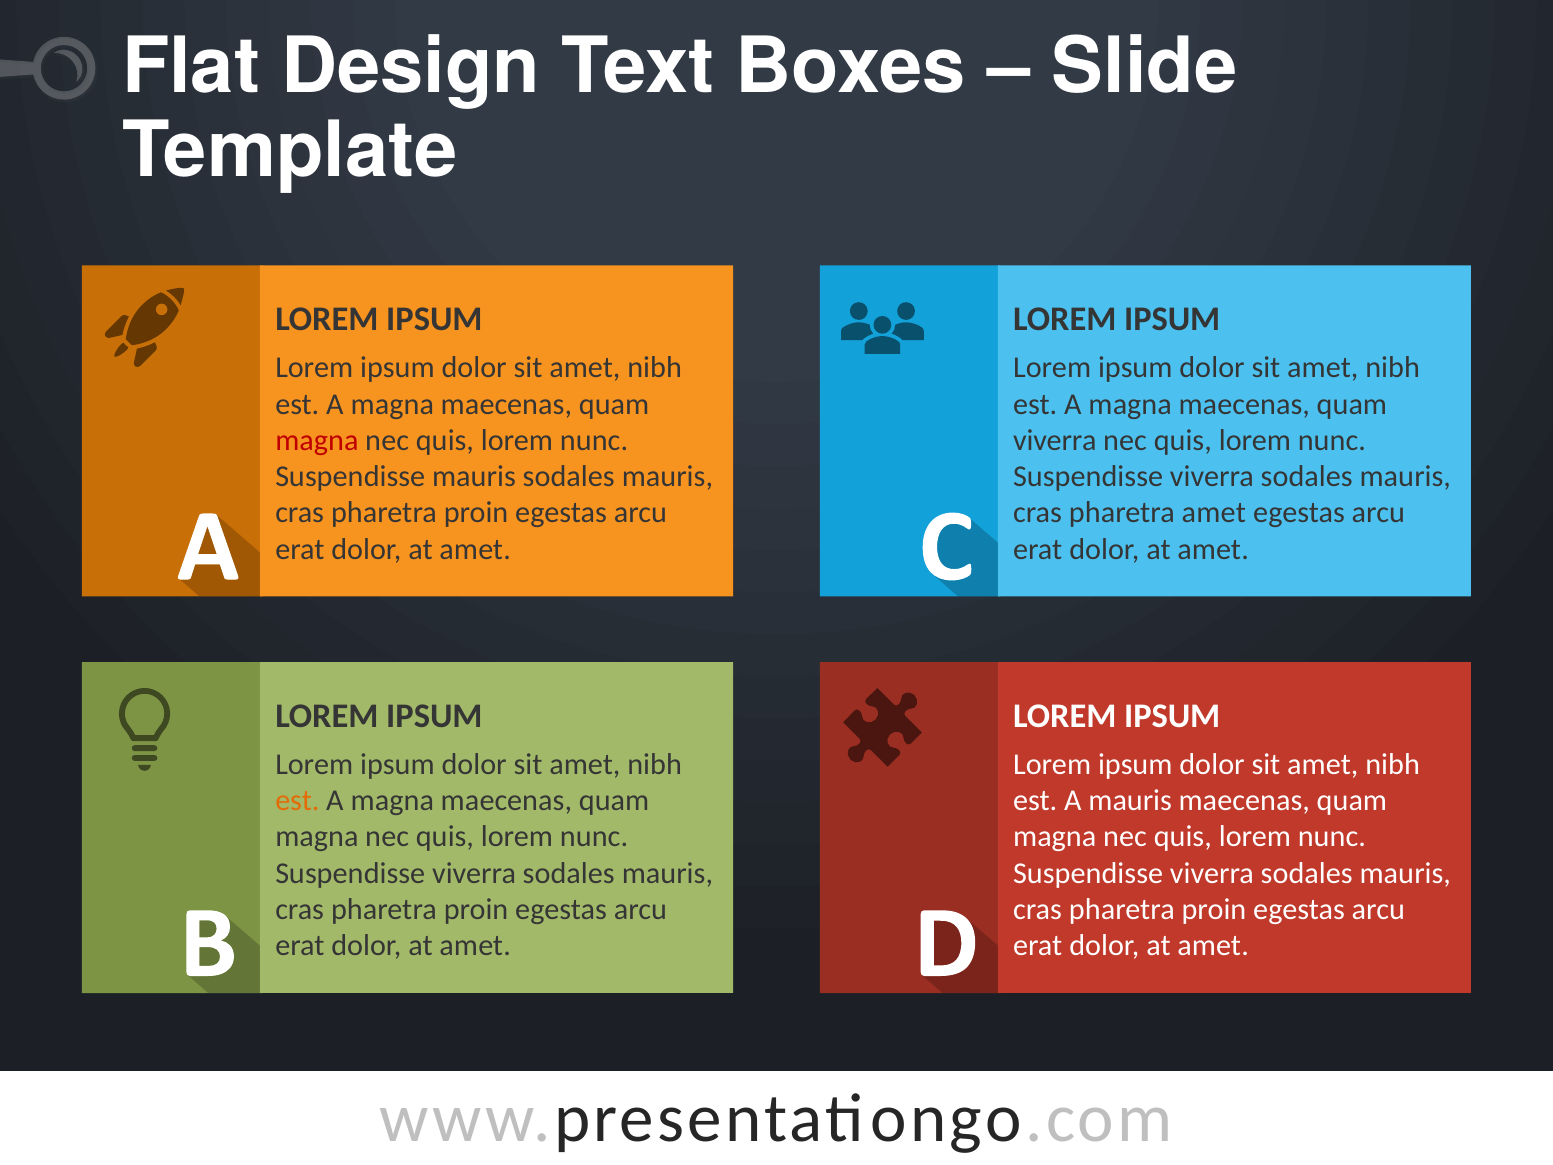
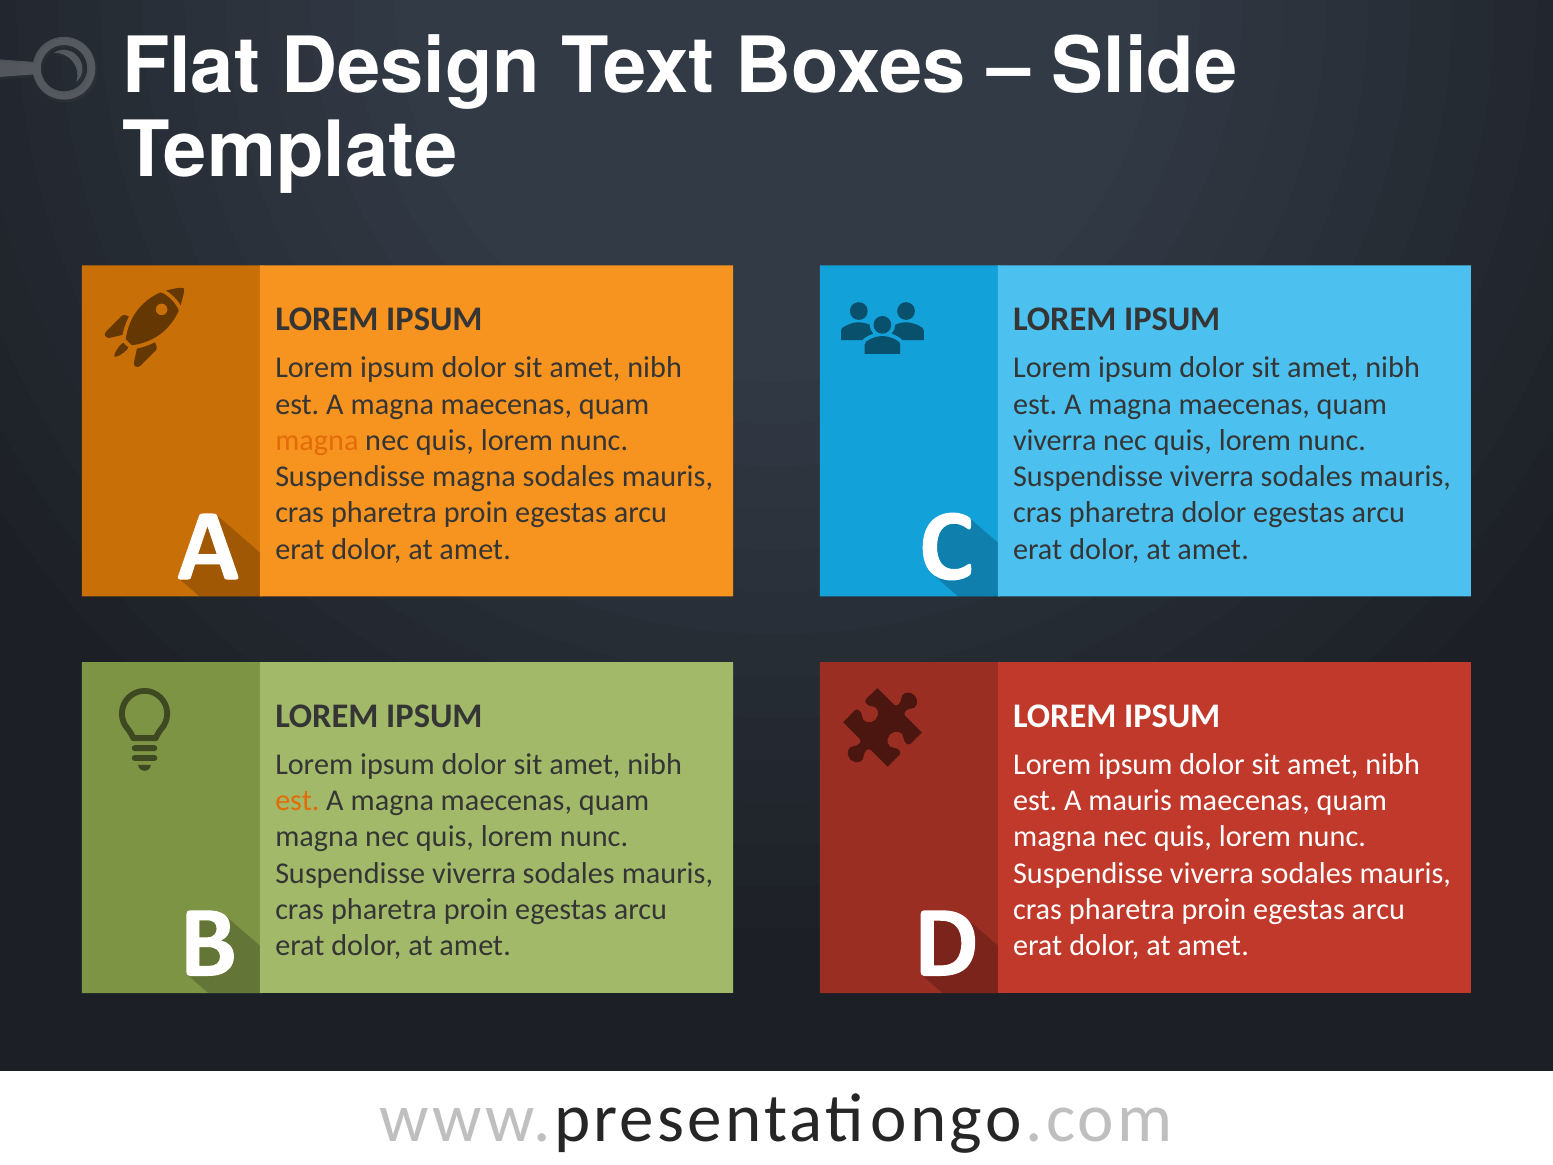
magna at (317, 440) colour: red -> orange
Suspendisse mauris: mauris -> magna
pharetra amet: amet -> dolor
